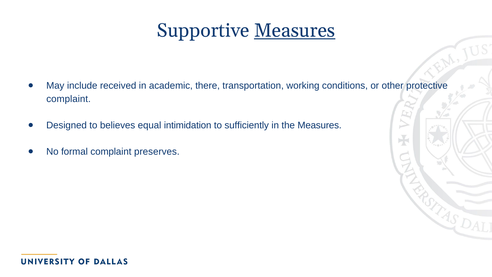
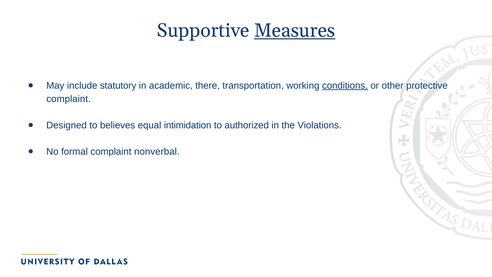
received: received -> statutory
conditions underline: none -> present
sufficiently: sufficiently -> authorized
the Measures: Measures -> Violations
preserves: preserves -> nonverbal
